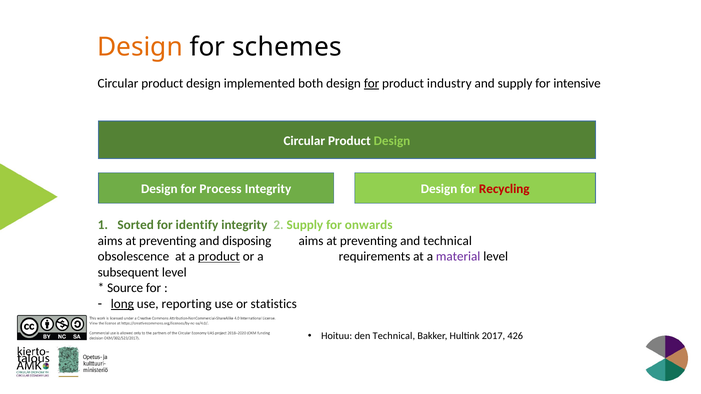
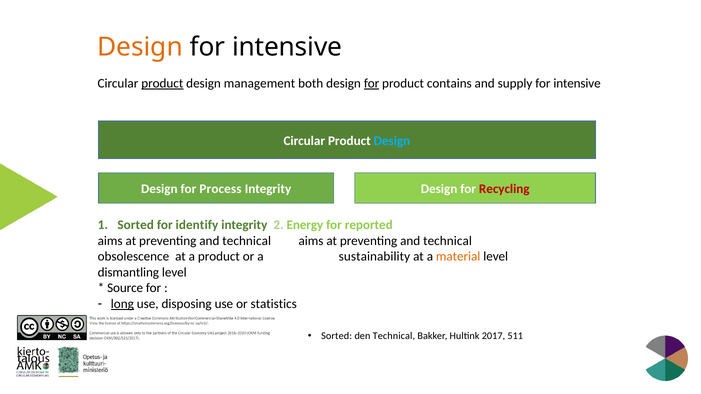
schemes at (287, 47): schemes -> intensive
product at (162, 83) underline: none -> present
implemented: implemented -> management
industry: industry -> contains
Design at (392, 141) colour: light green -> light blue
2 Supply: Supply -> Energy
onwards: onwards -> reported
disposing at (247, 241): disposing -> technical
product at (219, 257) underline: present -> none
requirements: requirements -> sustainability
material colour: purple -> orange
subsequent: subsequent -> dismantling
reporting: reporting -> disposing
Hoituu at (337, 336): Hoituu -> Sorted
426: 426 -> 511
